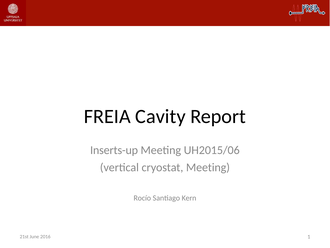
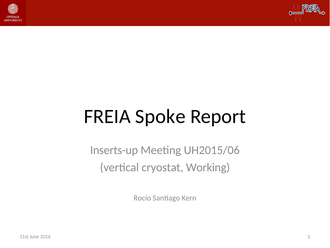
Cavity: Cavity -> Spoke
cryostat Meeting: Meeting -> Working
